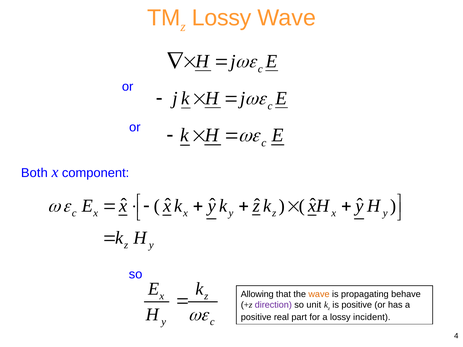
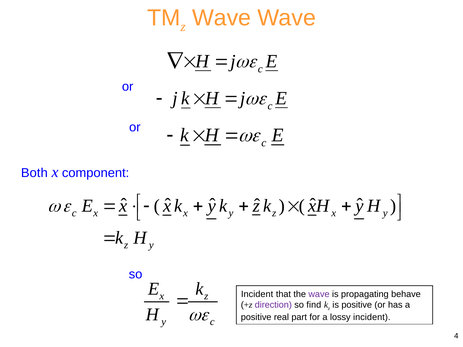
Lossy at (222, 18): Lossy -> Wave
Allowing at (257, 294): Allowing -> Incident
wave at (319, 294) colour: orange -> purple
unit: unit -> find
